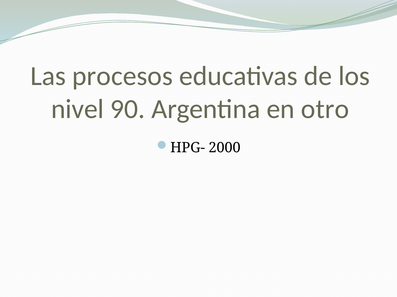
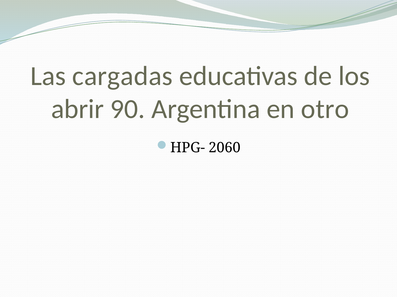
procesos: procesos -> cargadas
nivel: nivel -> abrir
2000: 2000 -> 2060
